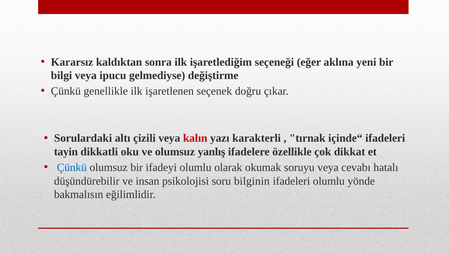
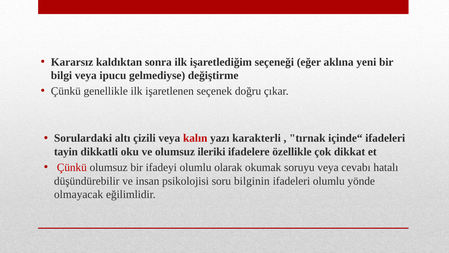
yanlış: yanlış -> ileriki
Çünkü at (72, 167) colour: blue -> red
bakmalısın: bakmalısın -> olmayacak
